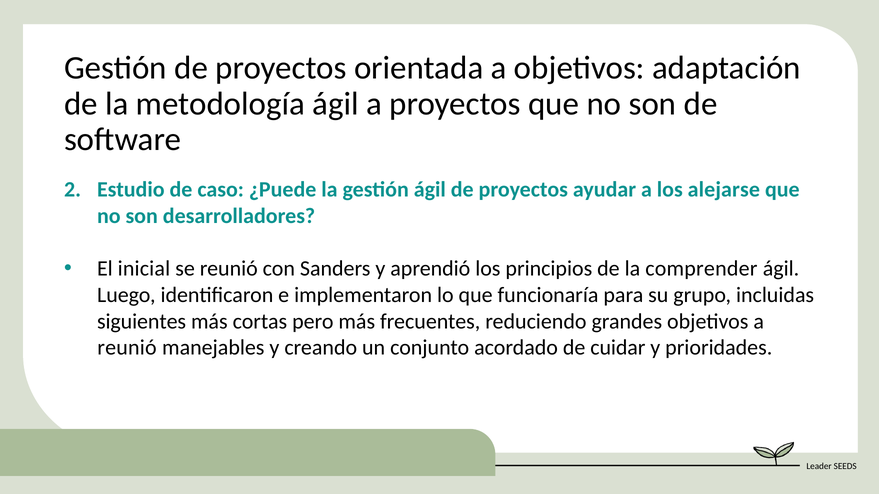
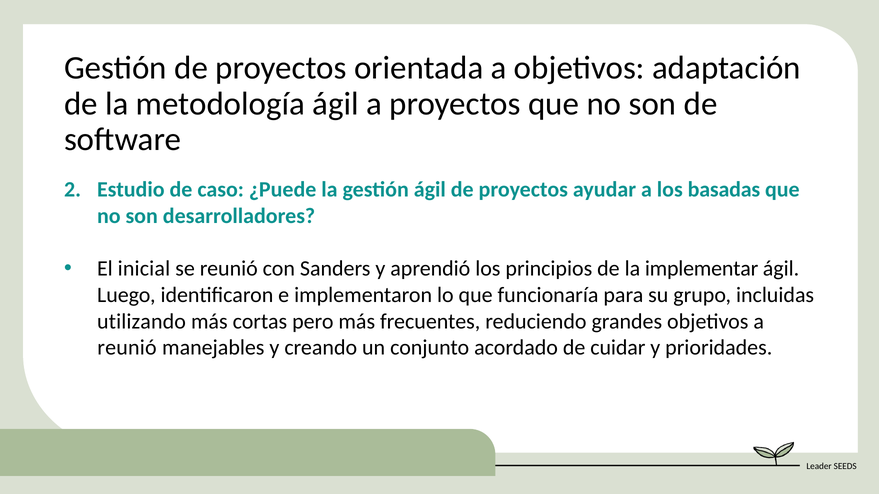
alejarse: alejarse -> basadas
comprender: comprender -> implementar
siguientes: siguientes -> utilizando
